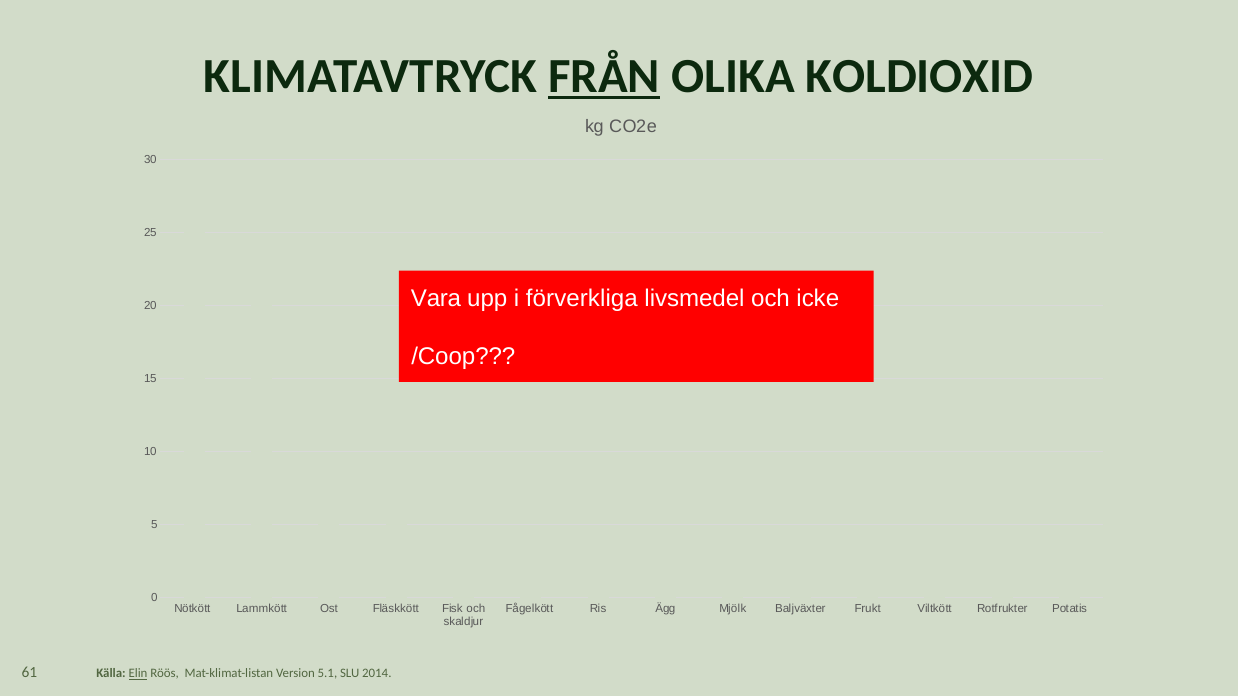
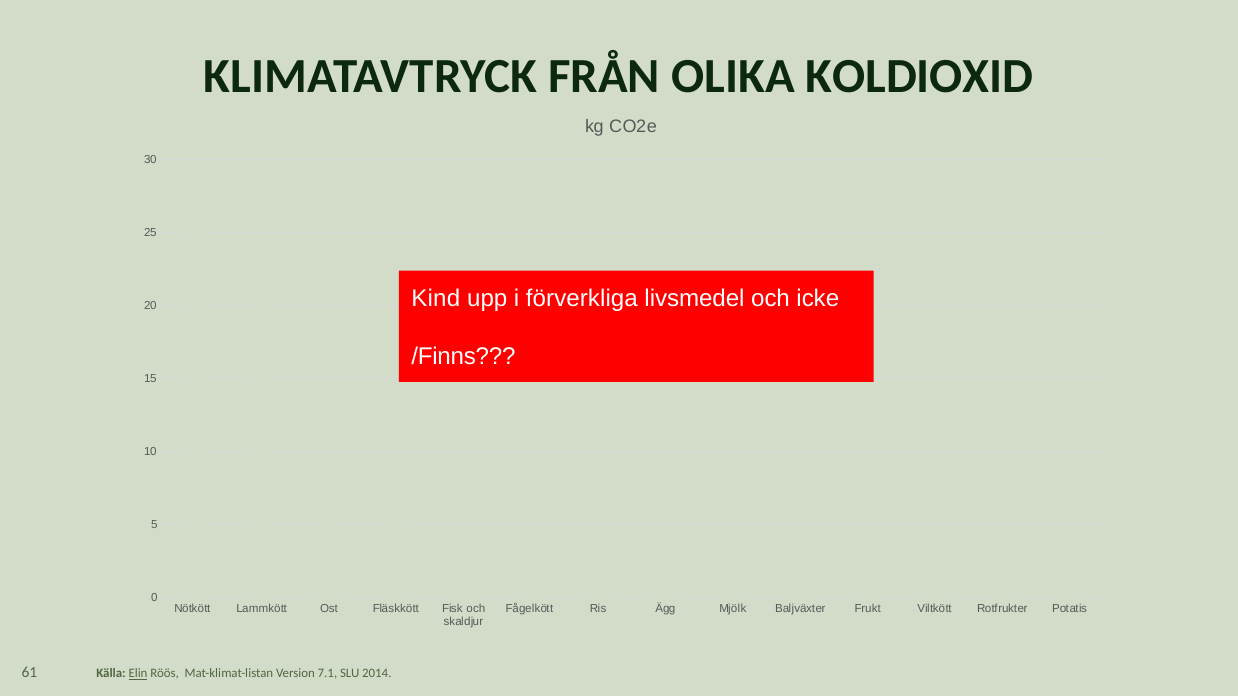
FRÅN underline: present -> none
Vara: Vara -> Kind
/Coop: /Coop -> /Finns
5.1: 5.1 -> 7.1
